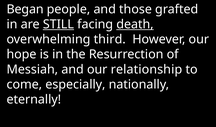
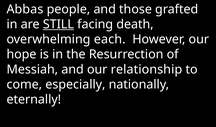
Began: Began -> Abbas
death underline: present -> none
third: third -> each
